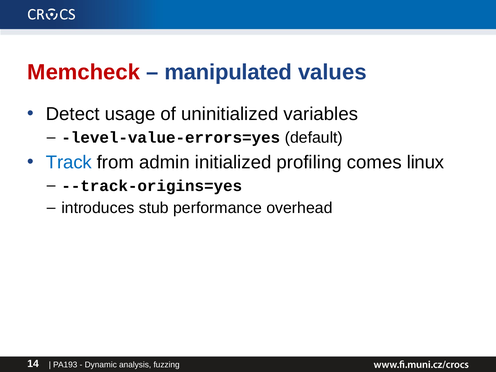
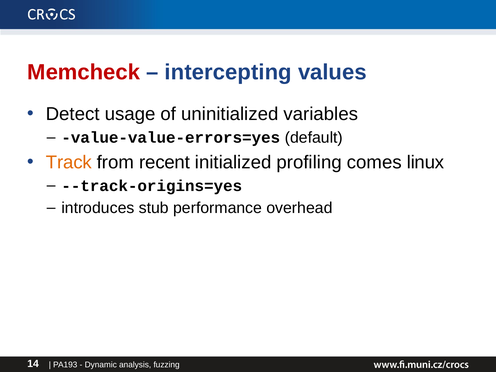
manipulated: manipulated -> intercepting
level-value-errors=yes: level-value-errors=yes -> value-value-errors=yes
Track colour: blue -> orange
admin: admin -> recent
